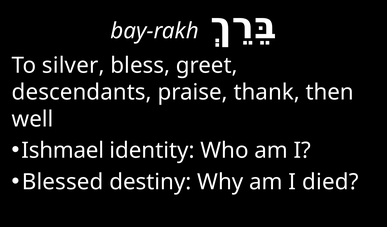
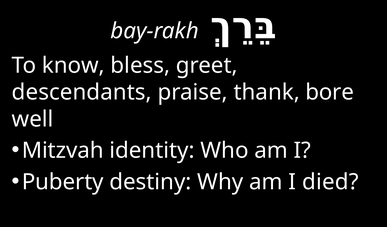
silver: silver -> know
then: then -> bore
Ishmael: Ishmael -> Mitzvah
Blessed: Blessed -> Puberty
